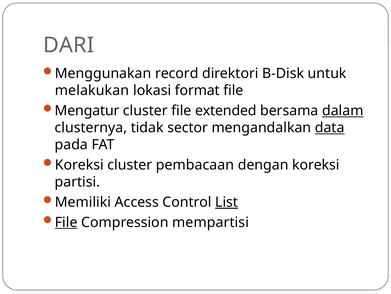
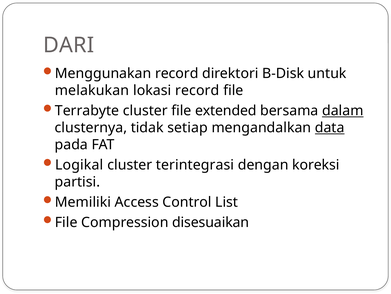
lokasi format: format -> record
Mengatur: Mengatur -> Terrabyte
sector: sector -> setiap
Koreksi at (79, 165): Koreksi -> Logikal
pembacaan: pembacaan -> terintegrasi
List underline: present -> none
File at (66, 222) underline: present -> none
mempartisi: mempartisi -> disesuaikan
